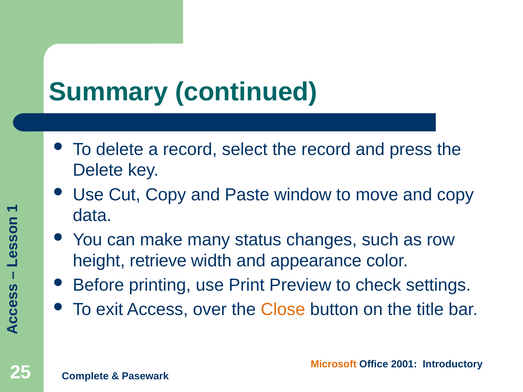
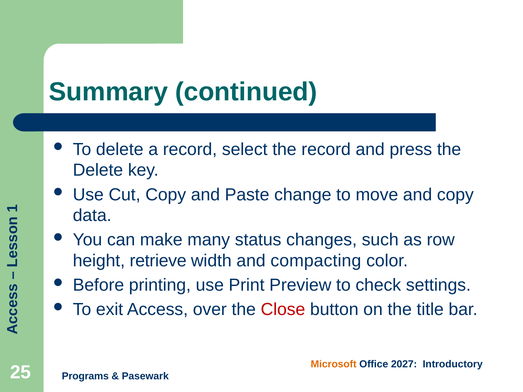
window: window -> change
appearance: appearance -> compacting
Close colour: orange -> red
2001: 2001 -> 2027
Complete: Complete -> Programs
